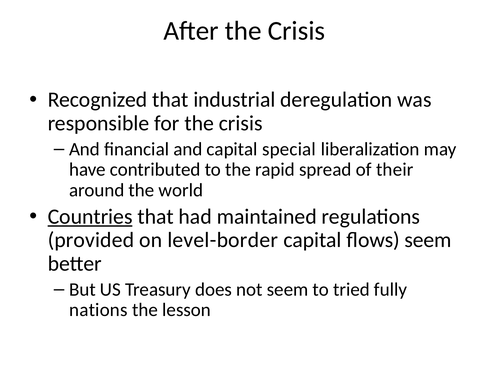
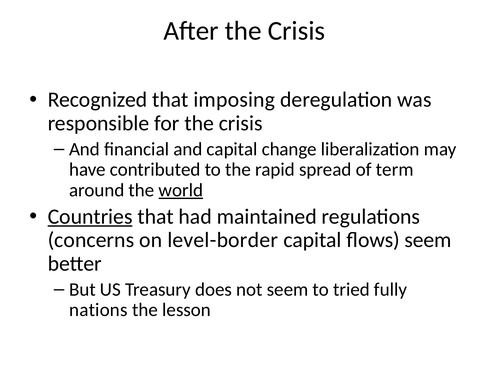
industrial: industrial -> imposing
special: special -> change
their: their -> term
world underline: none -> present
provided: provided -> concerns
